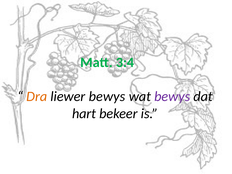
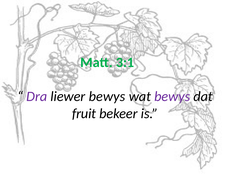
3:4: 3:4 -> 3:1
Dra colour: orange -> purple
hart: hart -> fruit
